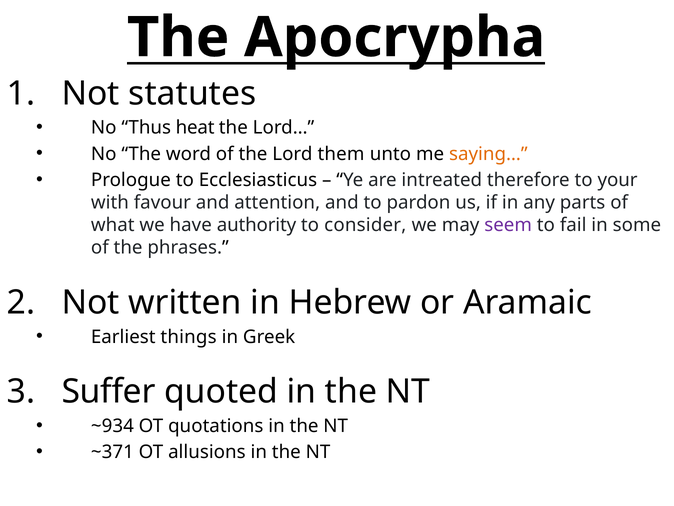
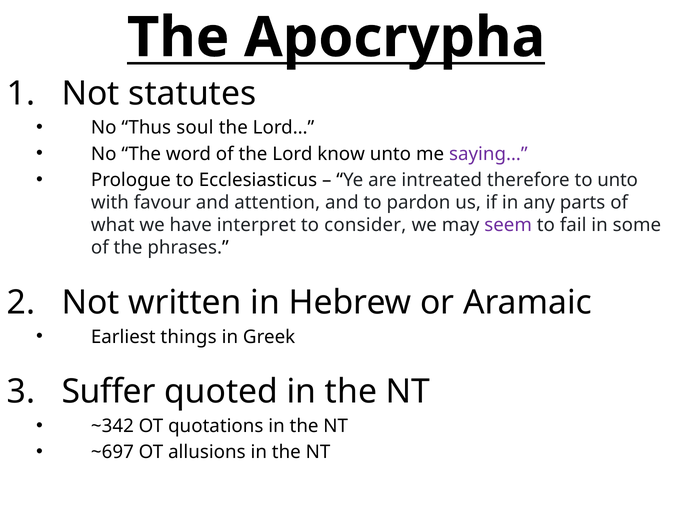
heat: heat -> soul
them: them -> know
saying… colour: orange -> purple
to your: your -> unto
authority: authority -> interpret
~934: ~934 -> ~342
~371: ~371 -> ~697
